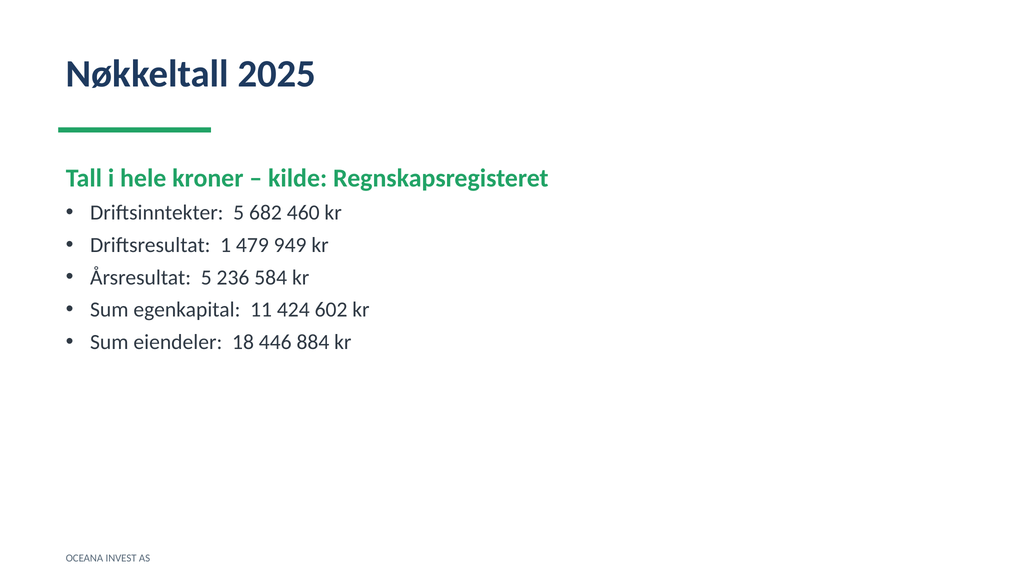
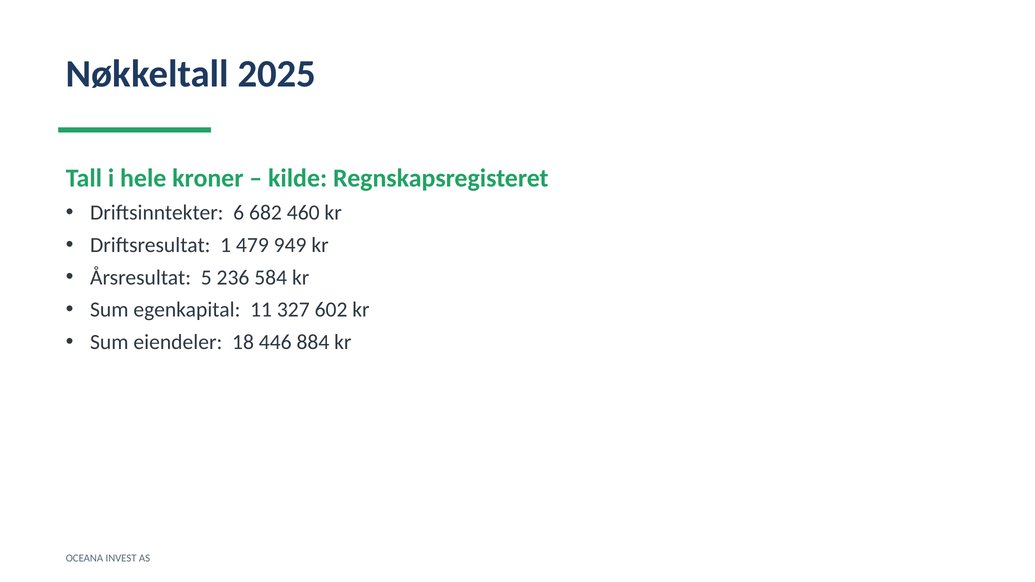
Driftsinntekter 5: 5 -> 6
424: 424 -> 327
